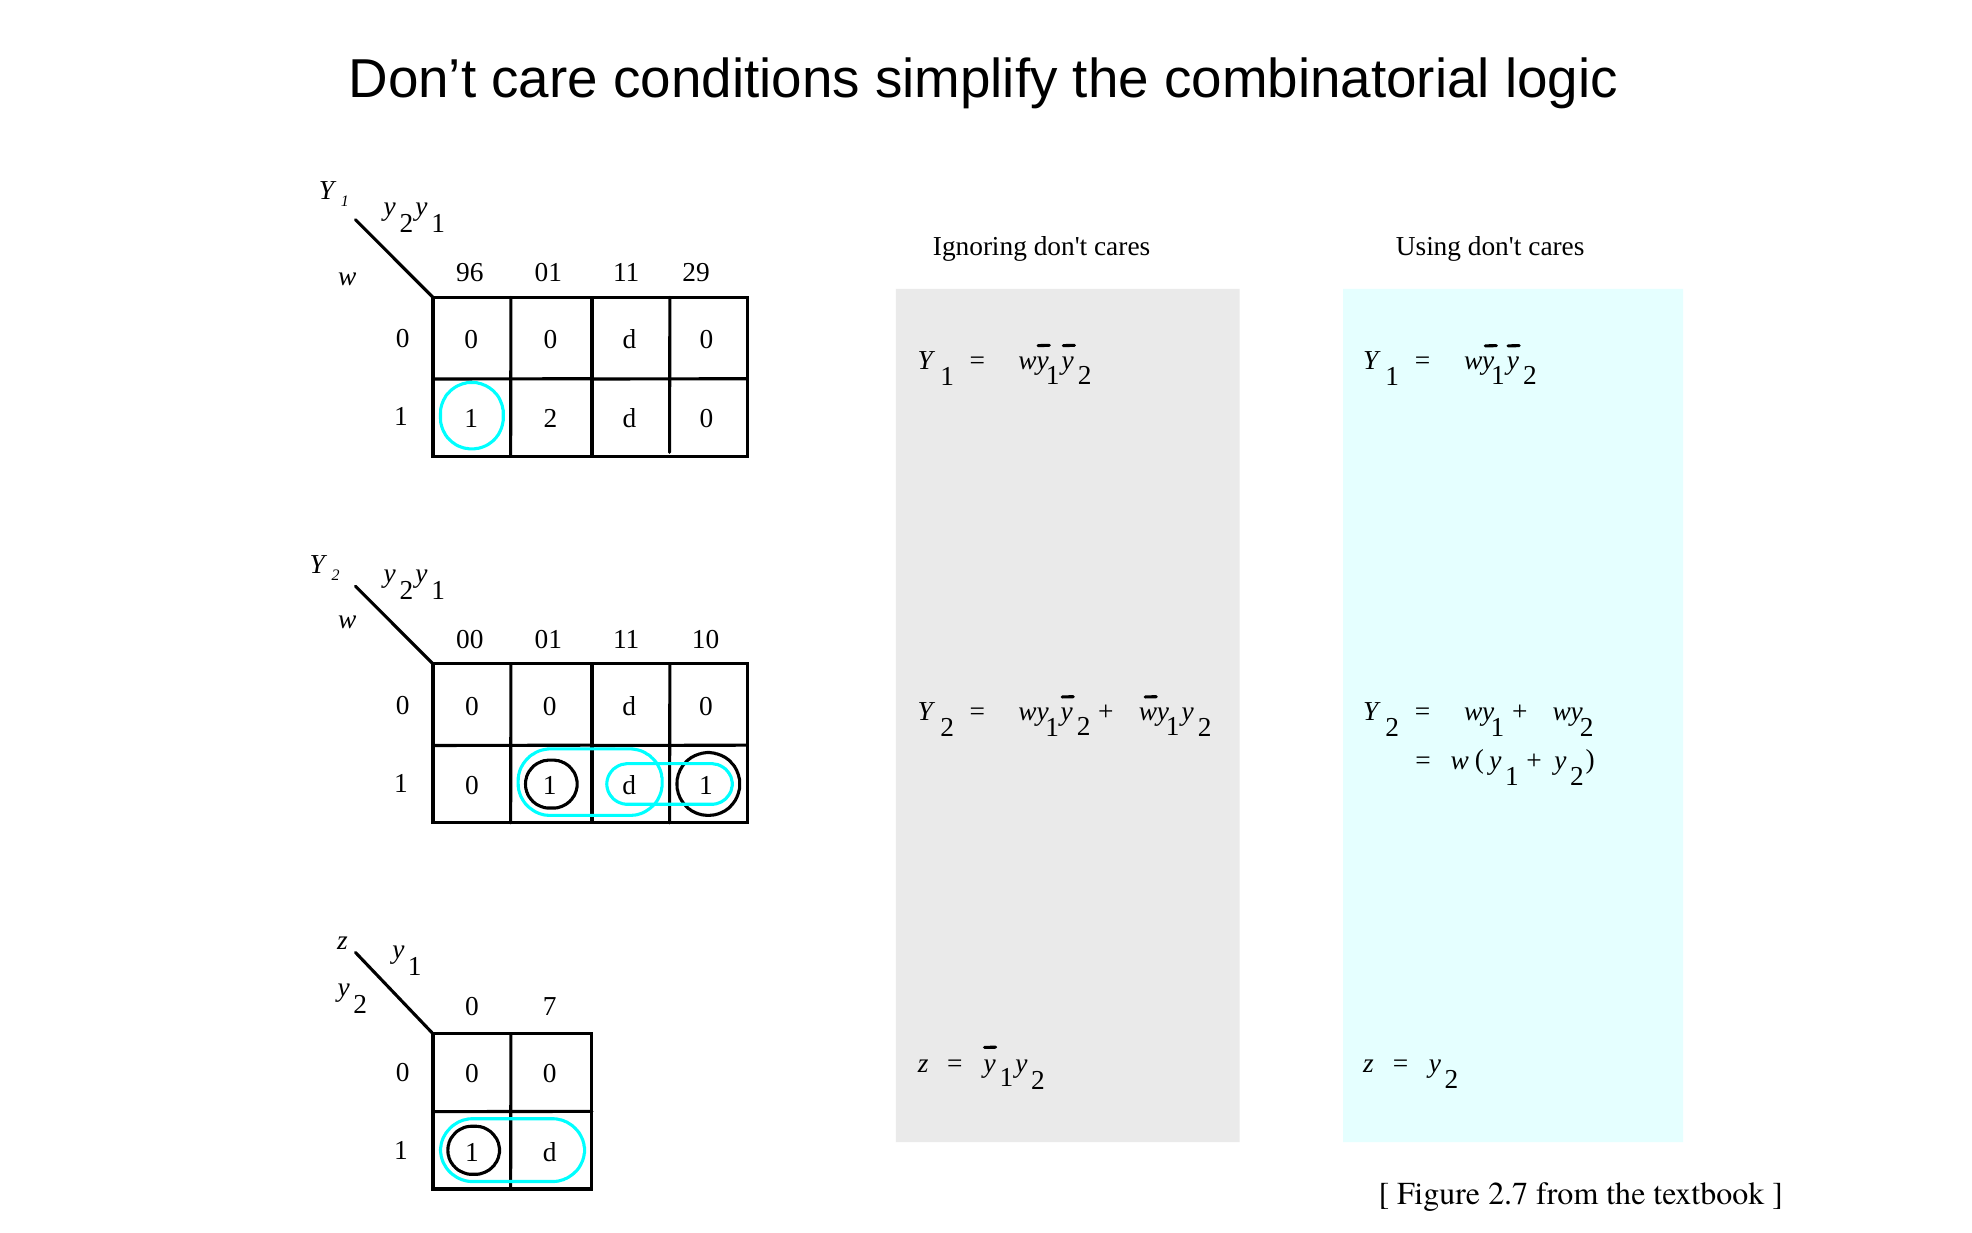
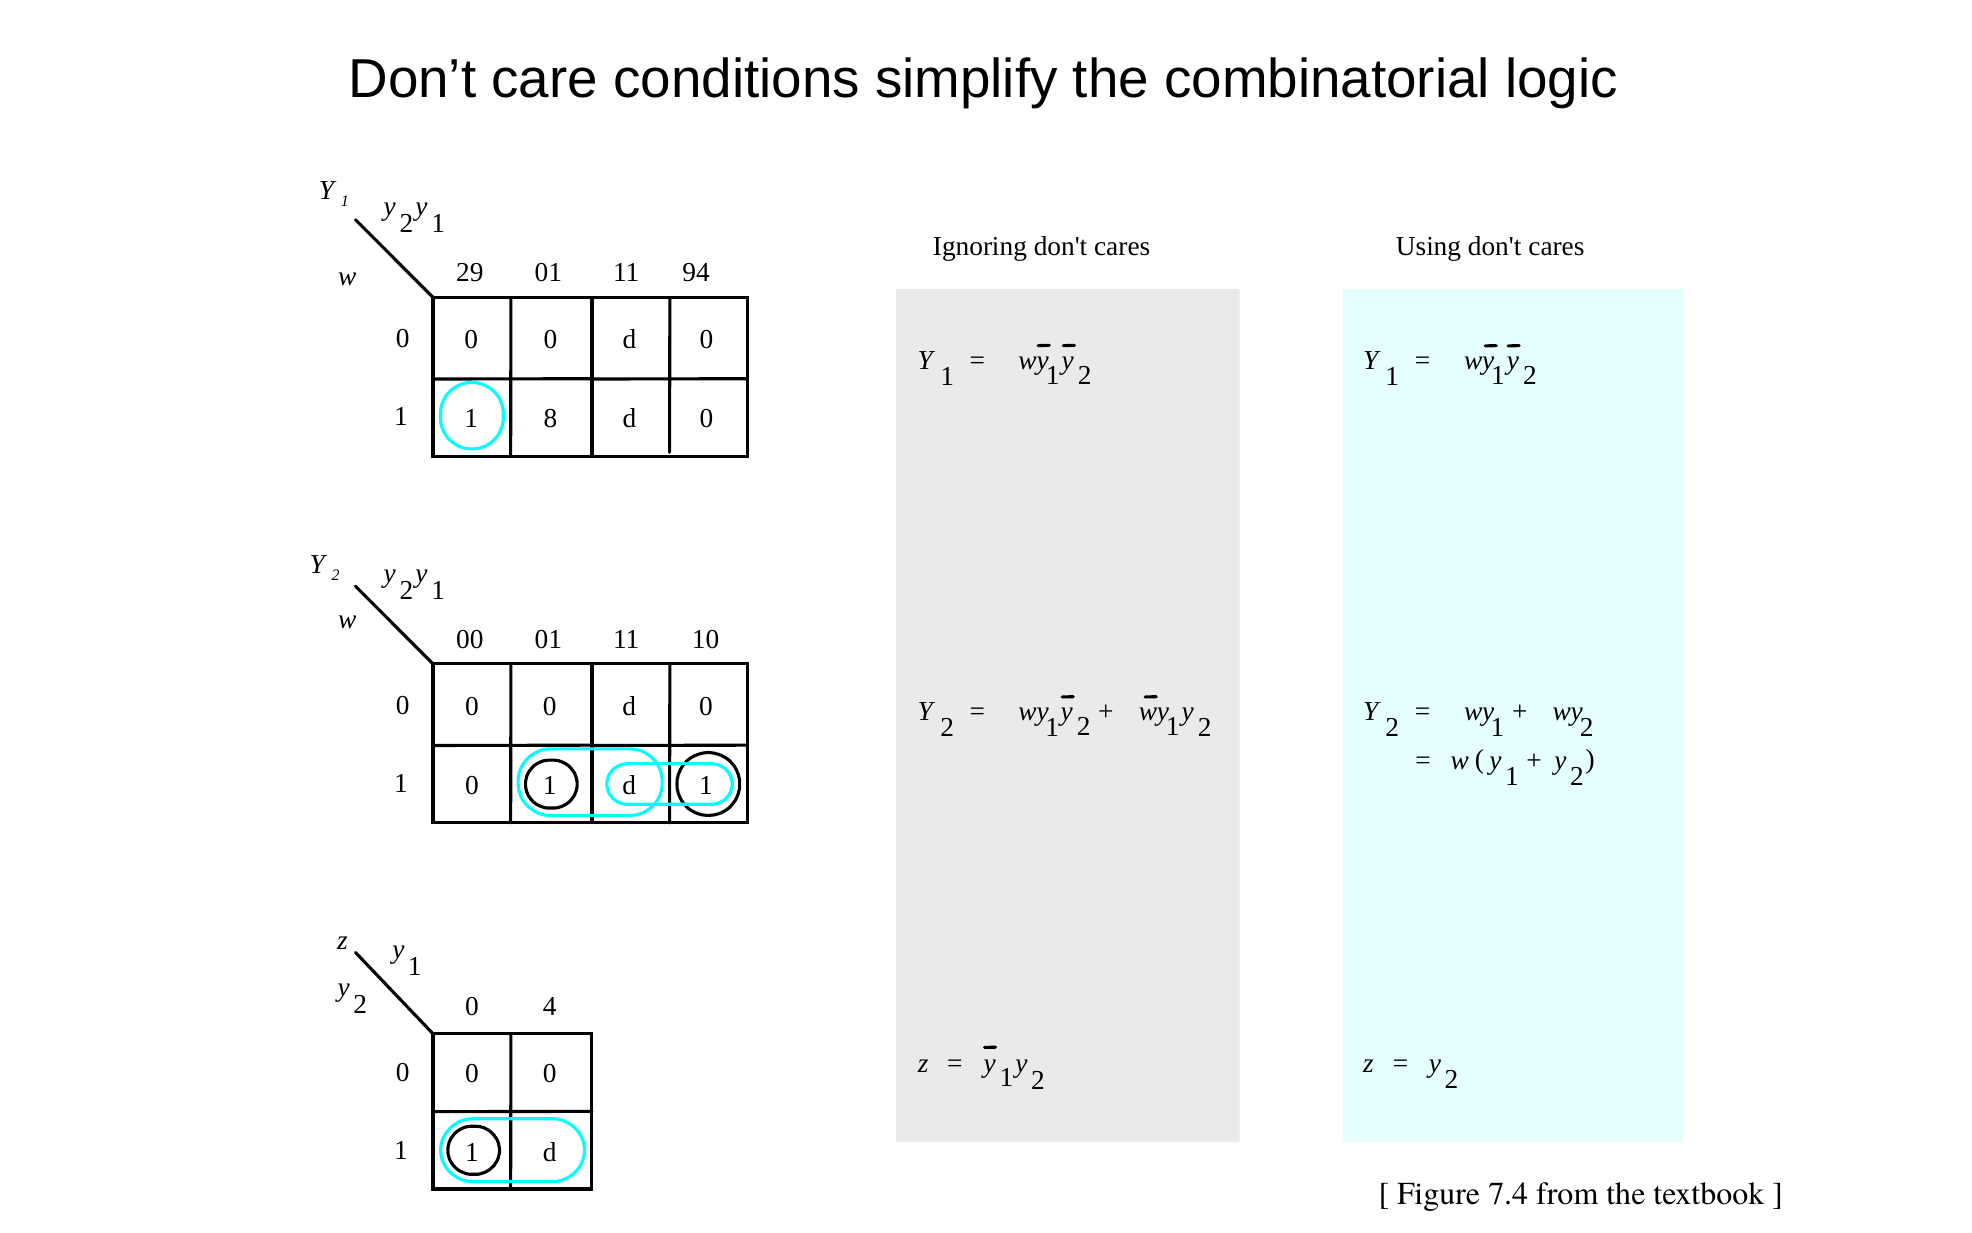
96: 96 -> 29
29: 29 -> 94
1 2: 2 -> 8
7: 7 -> 4
2.7: 2.7 -> 7.4
